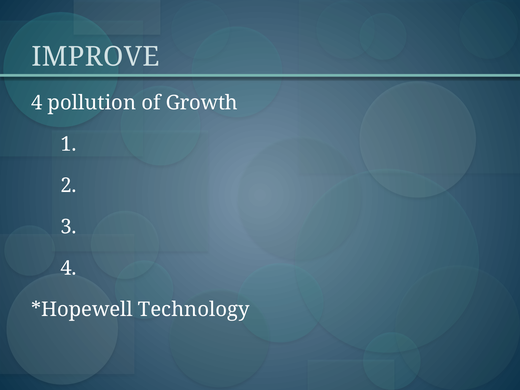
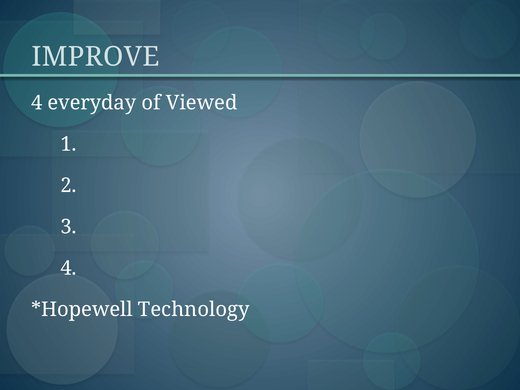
pollution: pollution -> everyday
Growth: Growth -> Viewed
